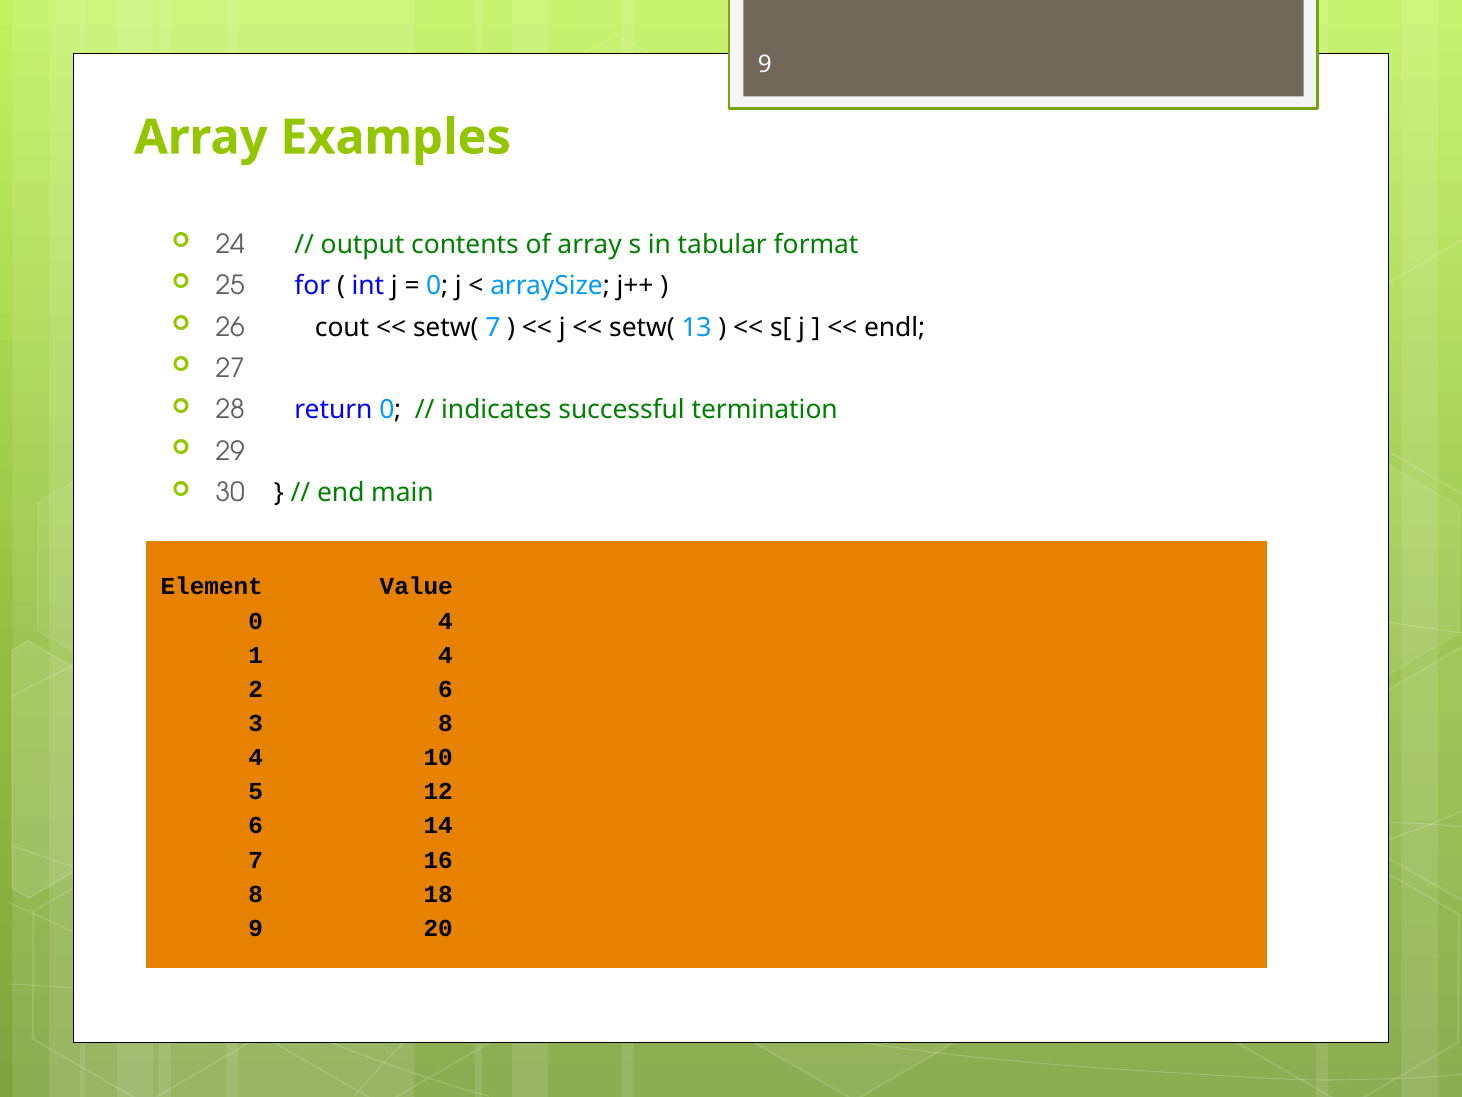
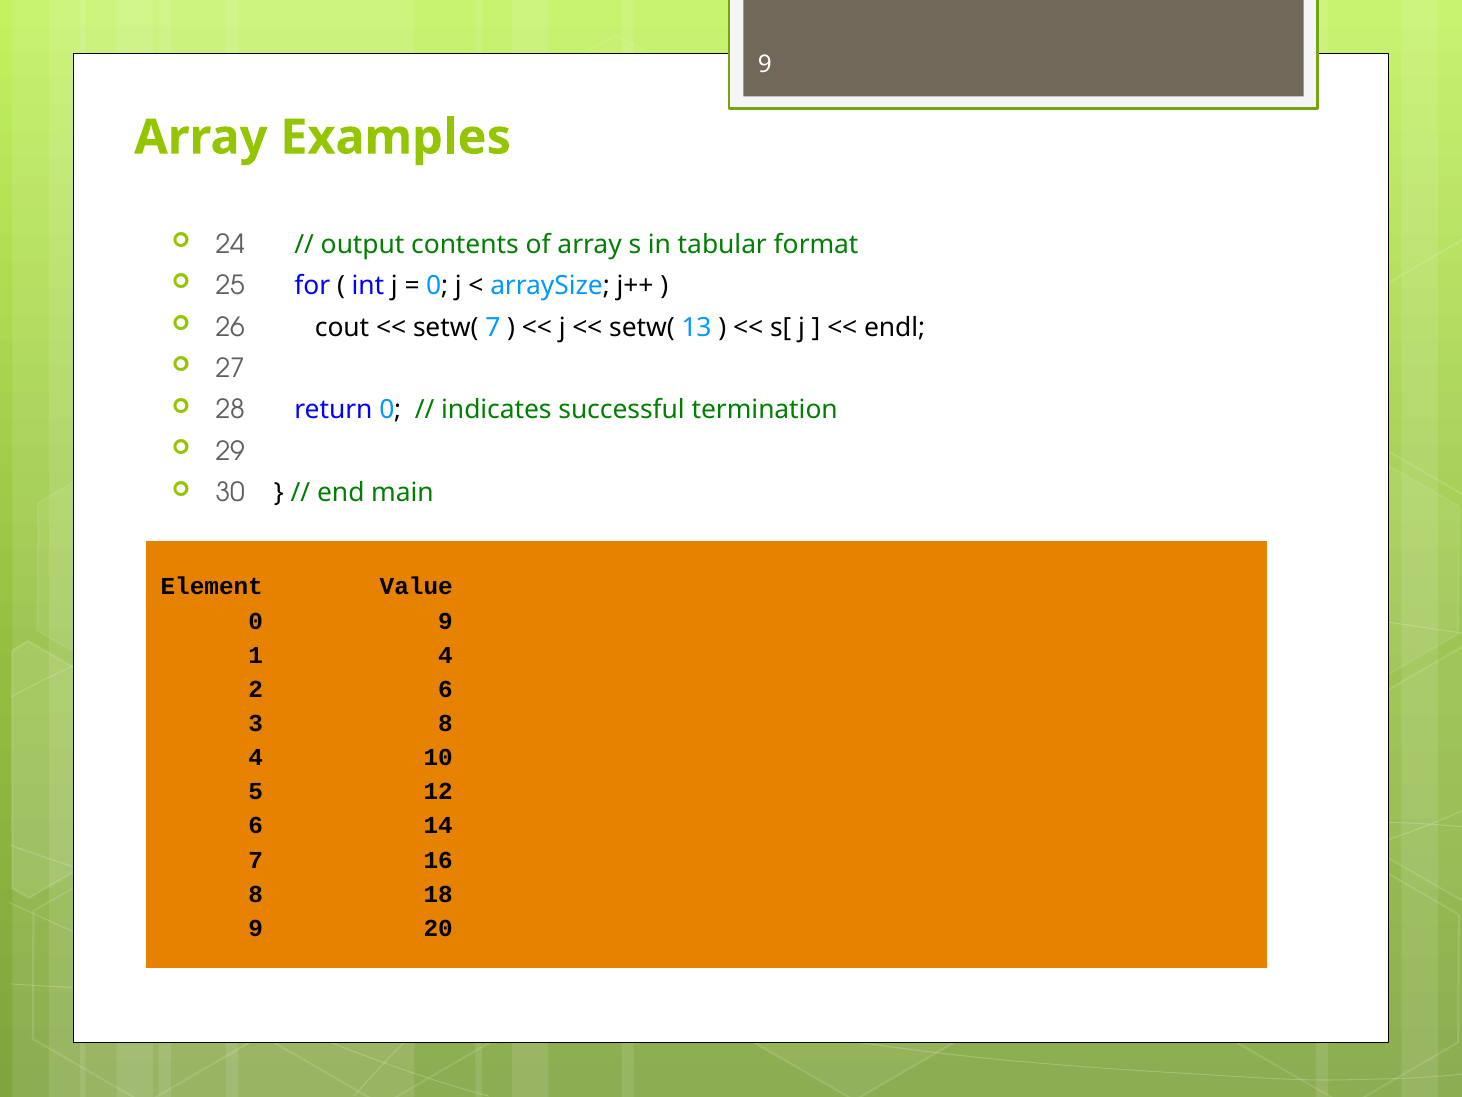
0 4: 4 -> 9
